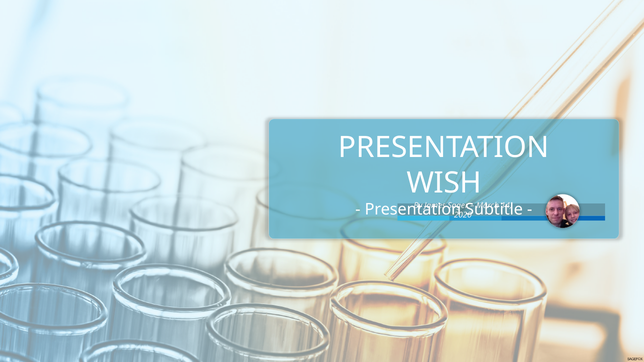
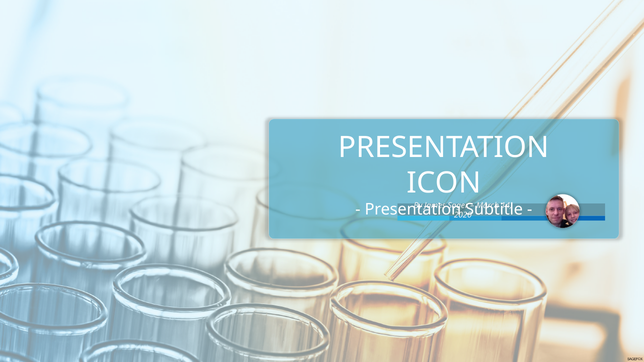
WISH: WISH -> ICON
